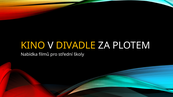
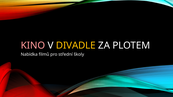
KINO colour: yellow -> pink
